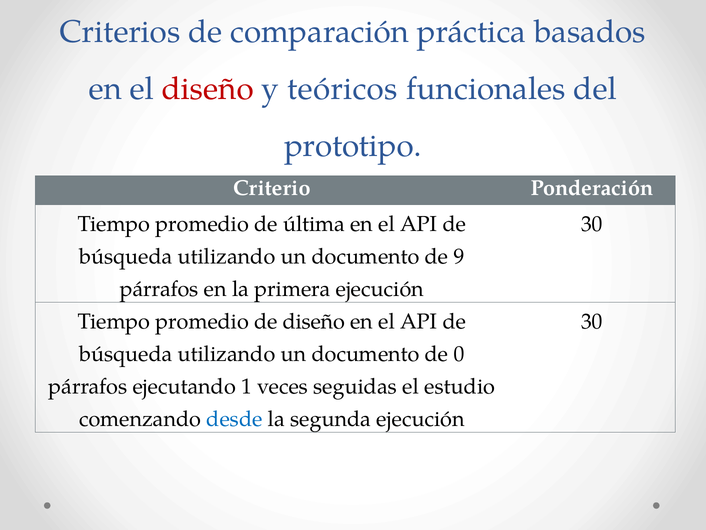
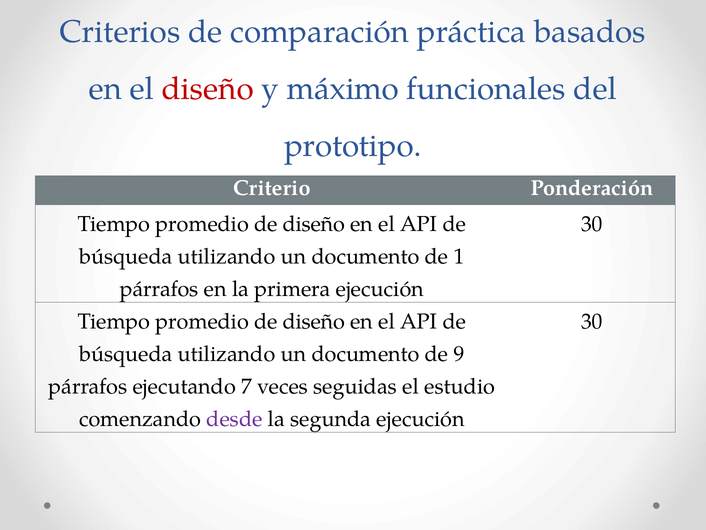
teóricos: teóricos -> máximo
última at (314, 224): última -> diseño
9: 9 -> 1
0: 0 -> 9
1: 1 -> 7
desde colour: blue -> purple
